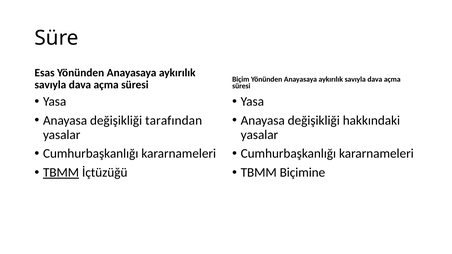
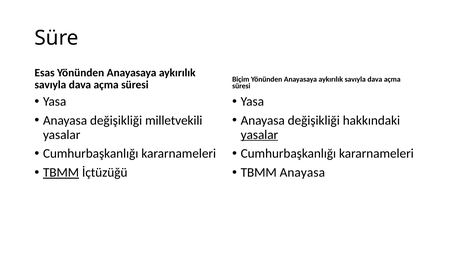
tarafından: tarafından -> milletvekili
yasalar at (259, 135) underline: none -> present
TBMM Biçimine: Biçimine -> Anayasa
